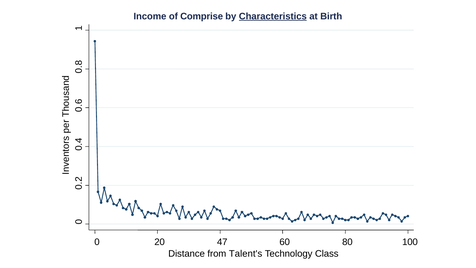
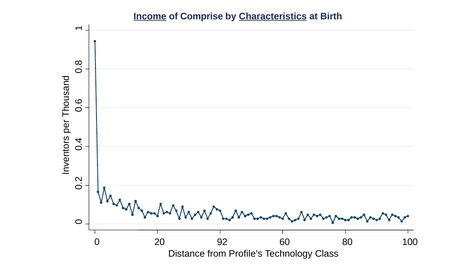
Income underline: none -> present
47: 47 -> 92
Talent's: Talent's -> Profile's
